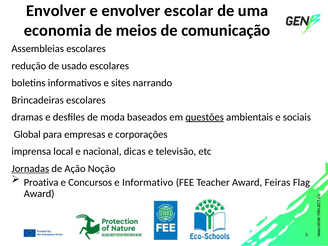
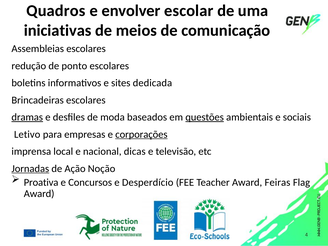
Envolver at (56, 11): Envolver -> Quadros
economia: economia -> iniciativas
usado: usado -> ponto
narrando: narrando -> dedicada
dramas underline: none -> present
Global: Global -> Letivo
corporações underline: none -> present
Informativo: Informativo -> Desperdício
